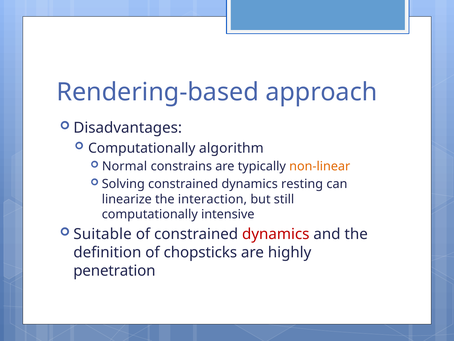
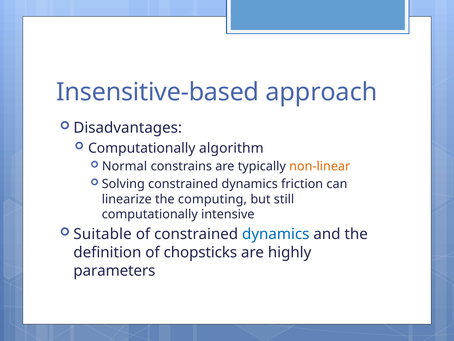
Rendering-based: Rendering-based -> Insensitive-based
resting: resting -> friction
interaction: interaction -> computing
dynamics at (276, 234) colour: red -> blue
penetration: penetration -> parameters
